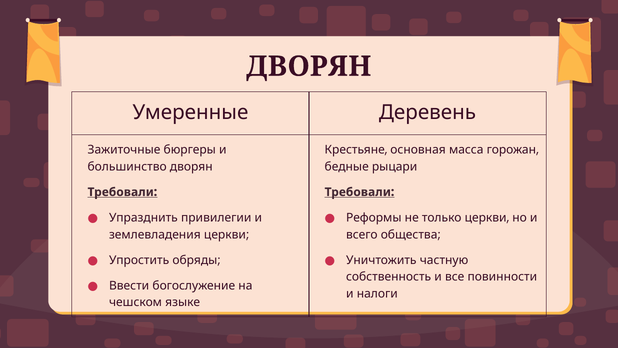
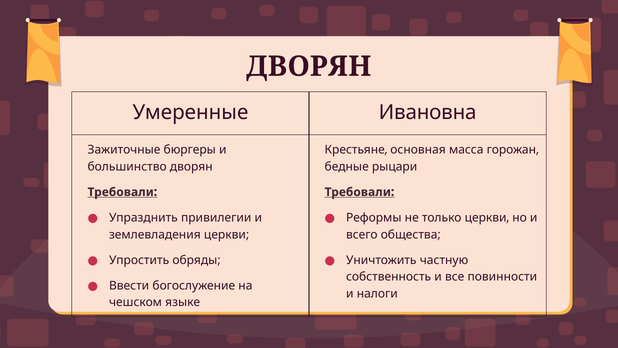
Деревень: Деревень -> Ивановна
